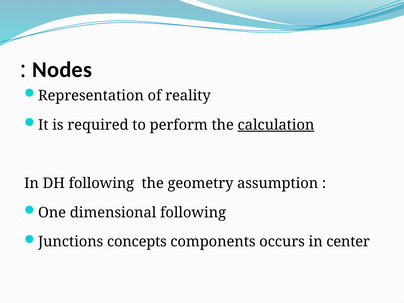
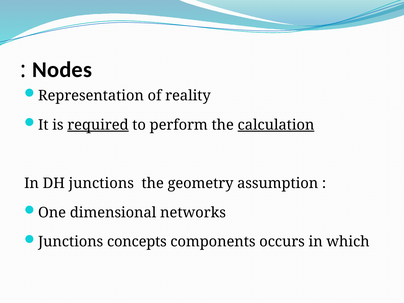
required underline: none -> present
DH following: following -> junctions
dimensional following: following -> networks
center: center -> which
